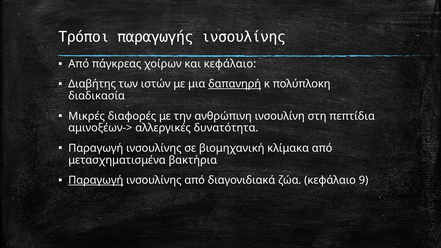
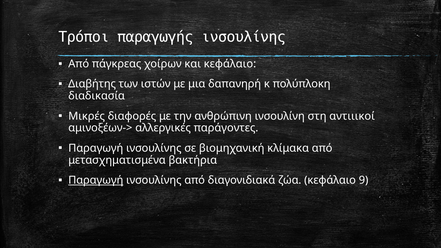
δαπανηρή underline: present -> none
πεπτίδια: πεπτίδια -> αντιιικοί
δυνατότητα: δυνατότητα -> παράγοντες
